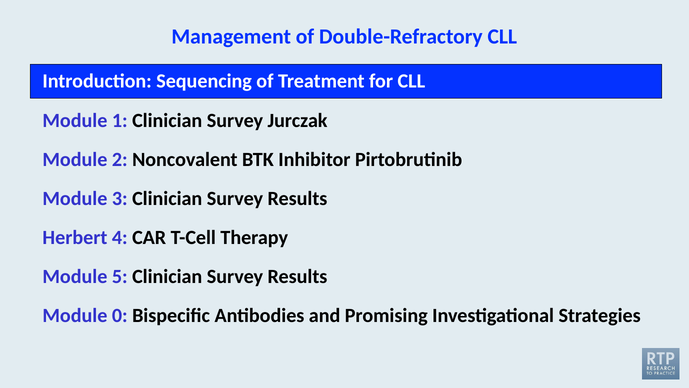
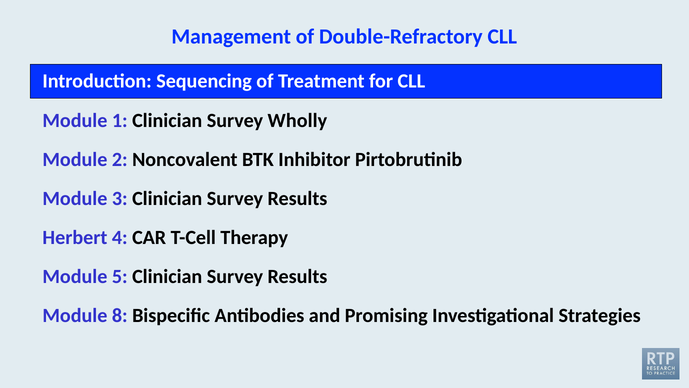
Jurczak: Jurczak -> Wholly
0: 0 -> 8
